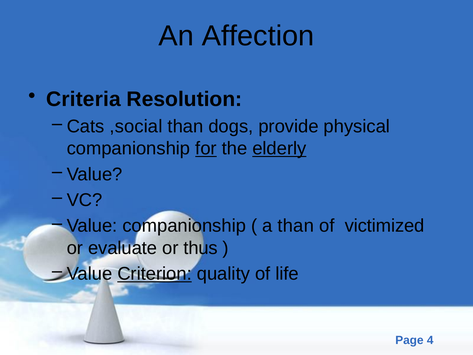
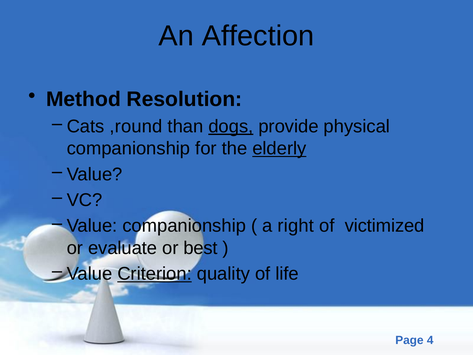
Criteria: Criteria -> Method
,social: ,social -> ,round
dogs underline: none -> present
for underline: present -> none
a than: than -> right
thus: thus -> best
